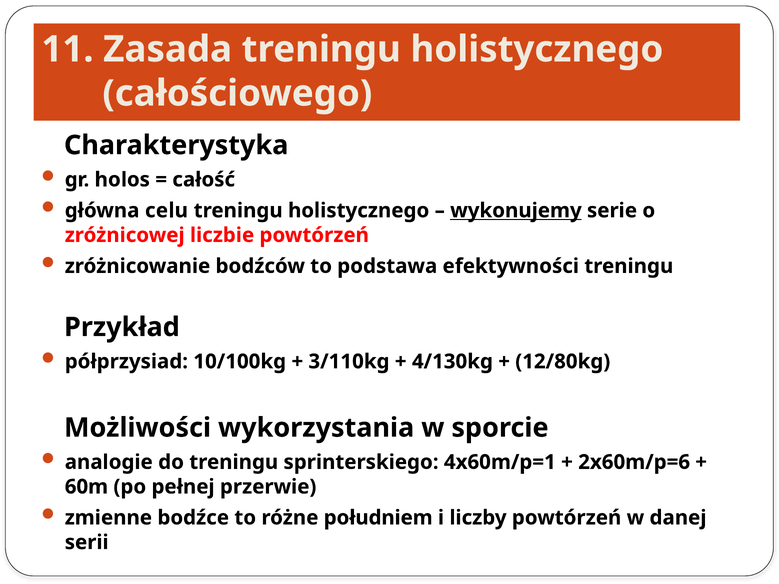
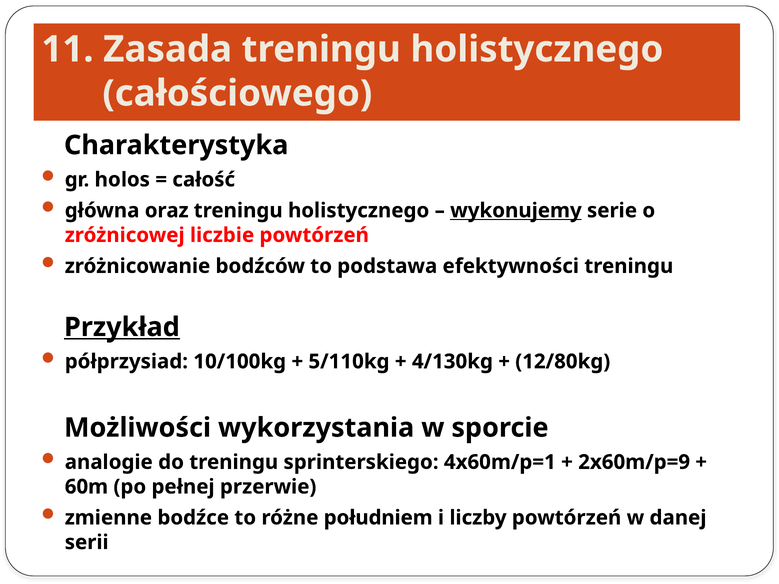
celu: celu -> oraz
Przykład underline: none -> present
3/110kg: 3/110kg -> 5/110kg
2x60m/p=6: 2x60m/p=6 -> 2x60m/p=9
